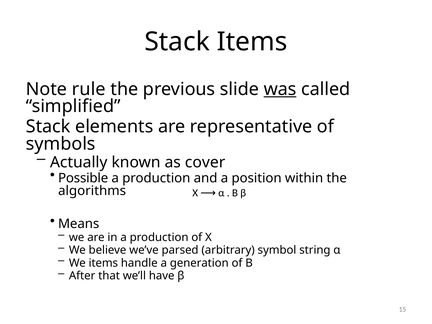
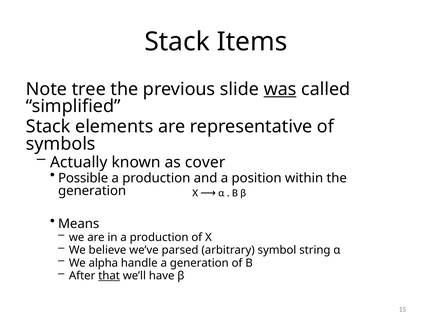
rule: rule -> tree
algorithms at (92, 191): algorithms -> generation
We items: items -> alpha
that underline: none -> present
